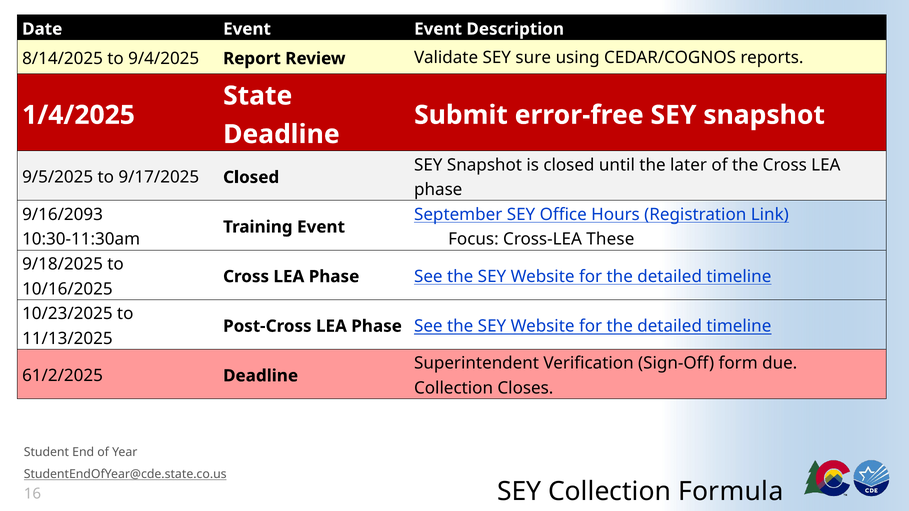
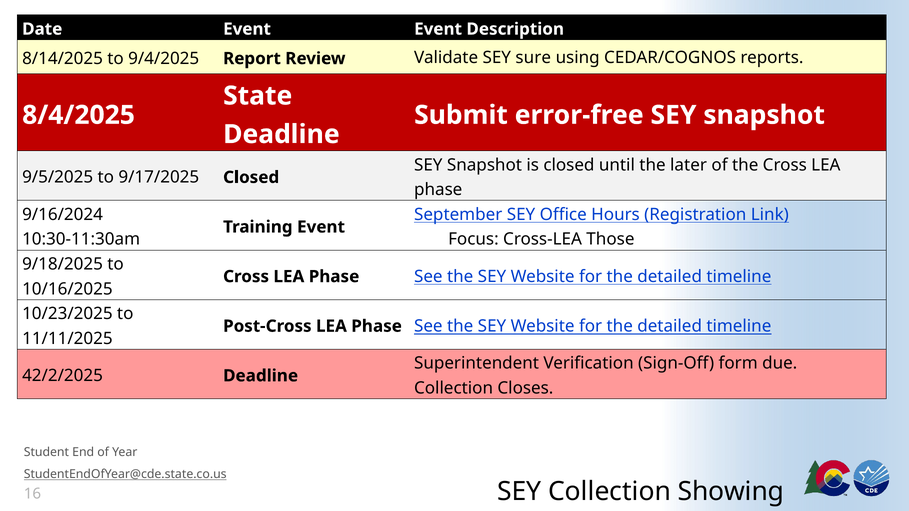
1/4/2025: 1/4/2025 -> 8/4/2025
9/16/2093: 9/16/2093 -> 9/16/2024
These: These -> Those
11/13/2025: 11/13/2025 -> 11/11/2025
61/2/2025: 61/2/2025 -> 42/2/2025
Formula: Formula -> Showing
